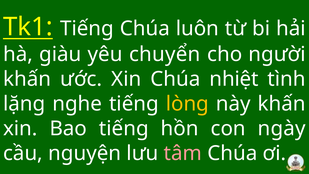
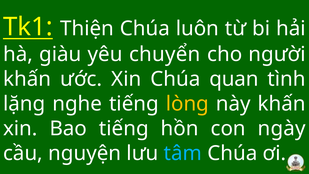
Tiếng at (87, 29): Tiếng -> Thiện
nhiệt: nhiệt -> quan
tâm colour: pink -> light blue
